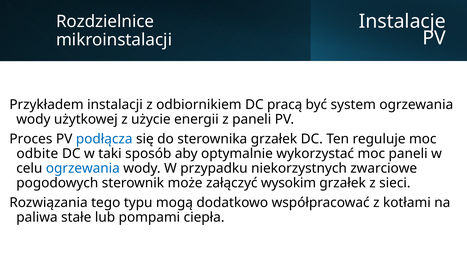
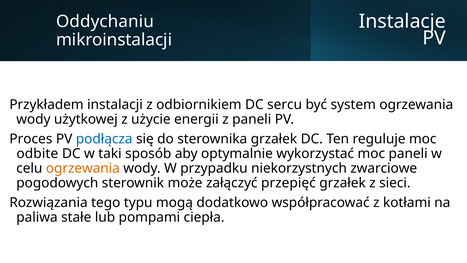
Rozdzielnice: Rozdzielnice -> Oddychaniu
pracą: pracą -> sercu
ogrzewania at (83, 168) colour: blue -> orange
wysokim: wysokim -> przepięć
